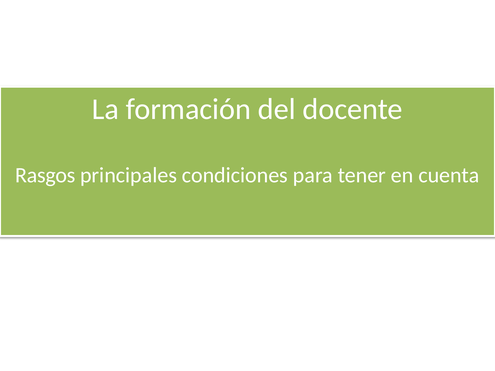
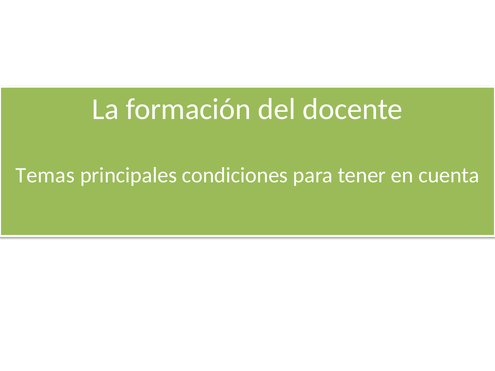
Rasgos: Rasgos -> Temas
